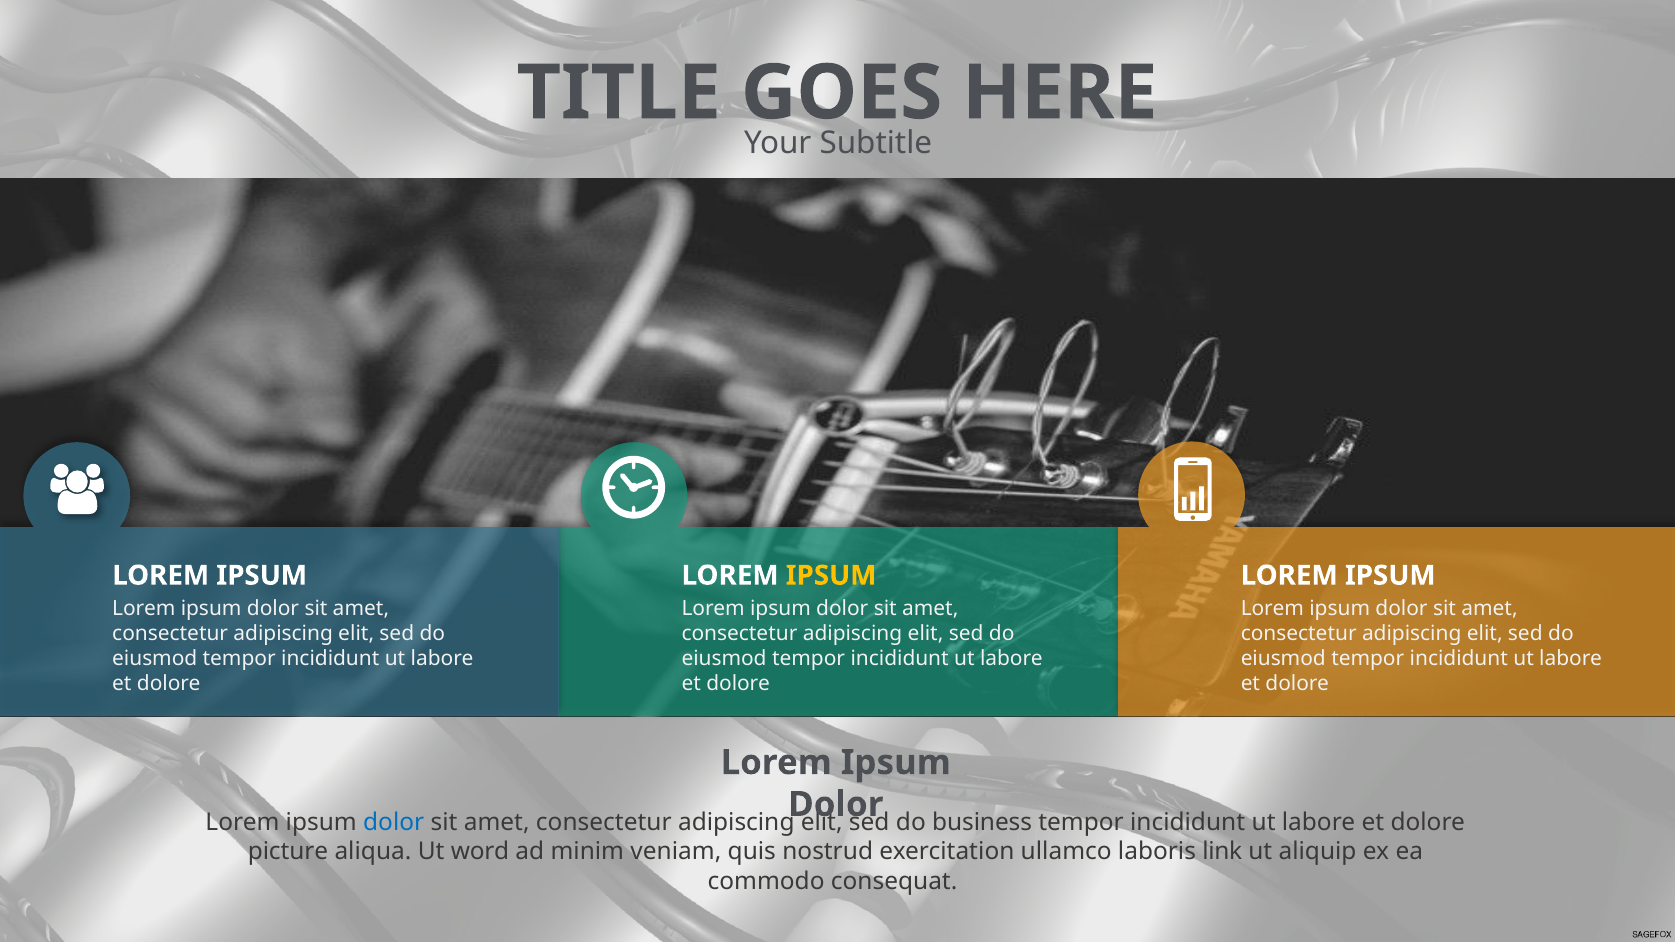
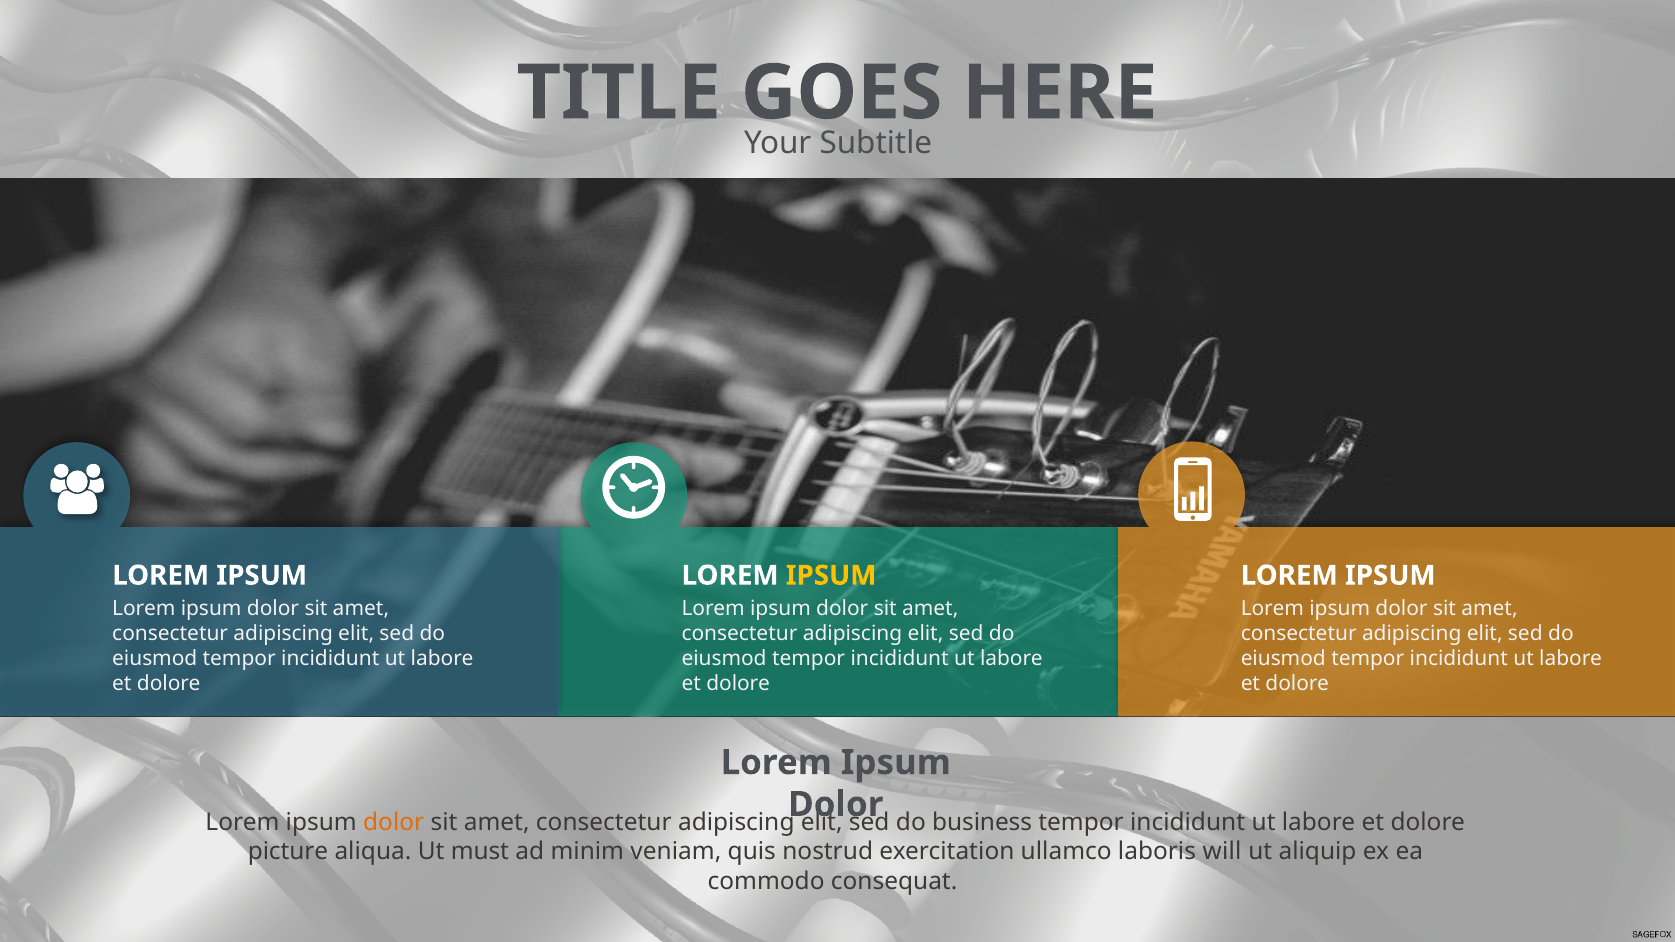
dolor at (394, 823) colour: blue -> orange
word: word -> must
link: link -> will
